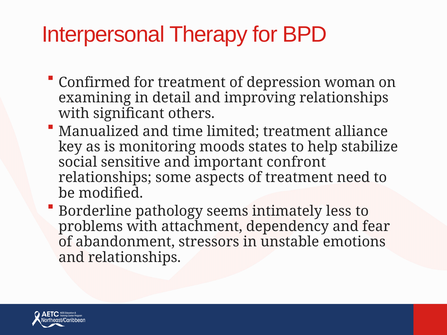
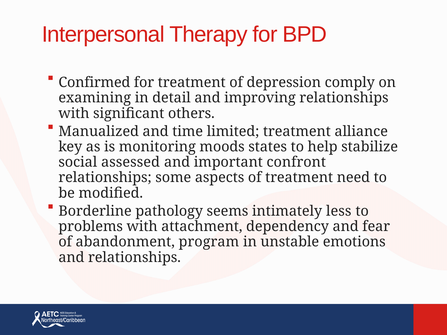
woman: woman -> comply
sensitive: sensitive -> assessed
stressors: stressors -> program
